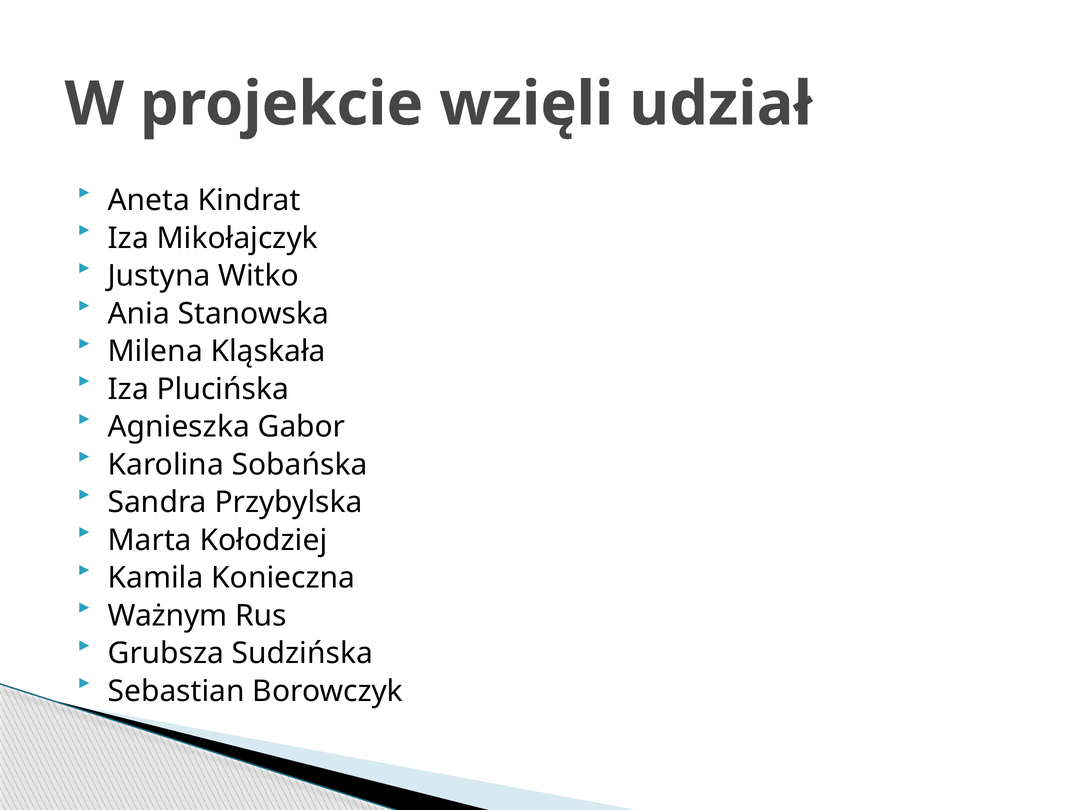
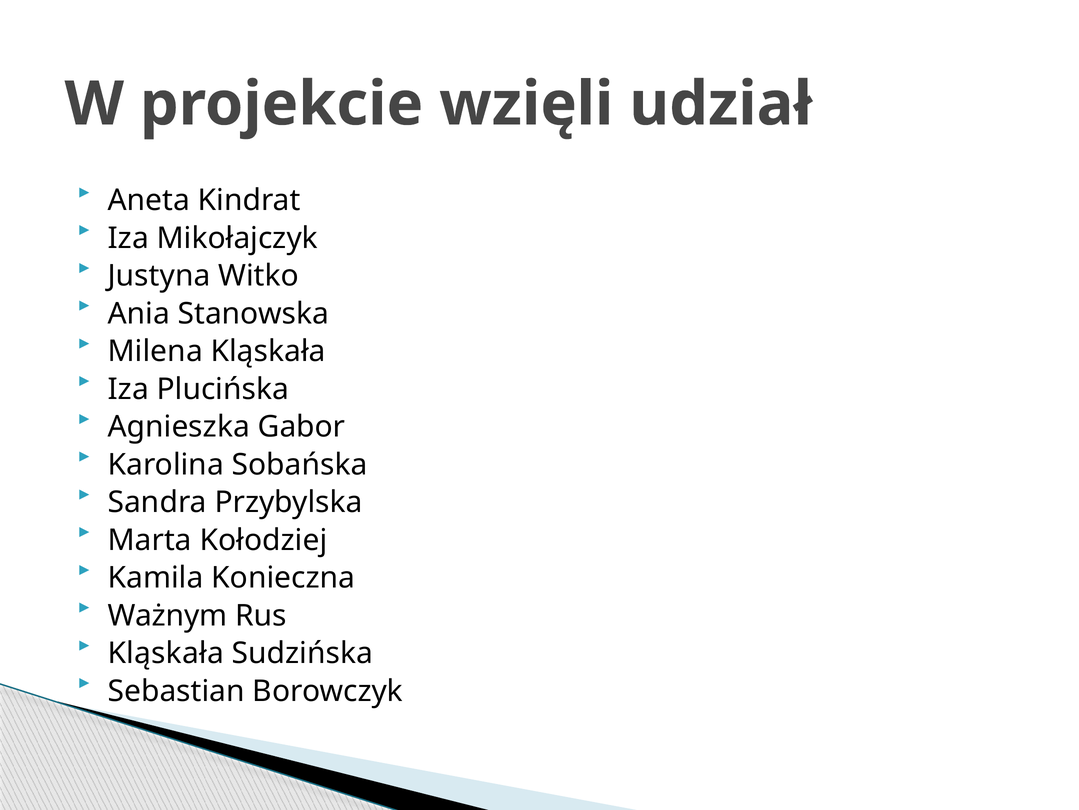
Grubsza at (166, 653): Grubsza -> Kląskała
